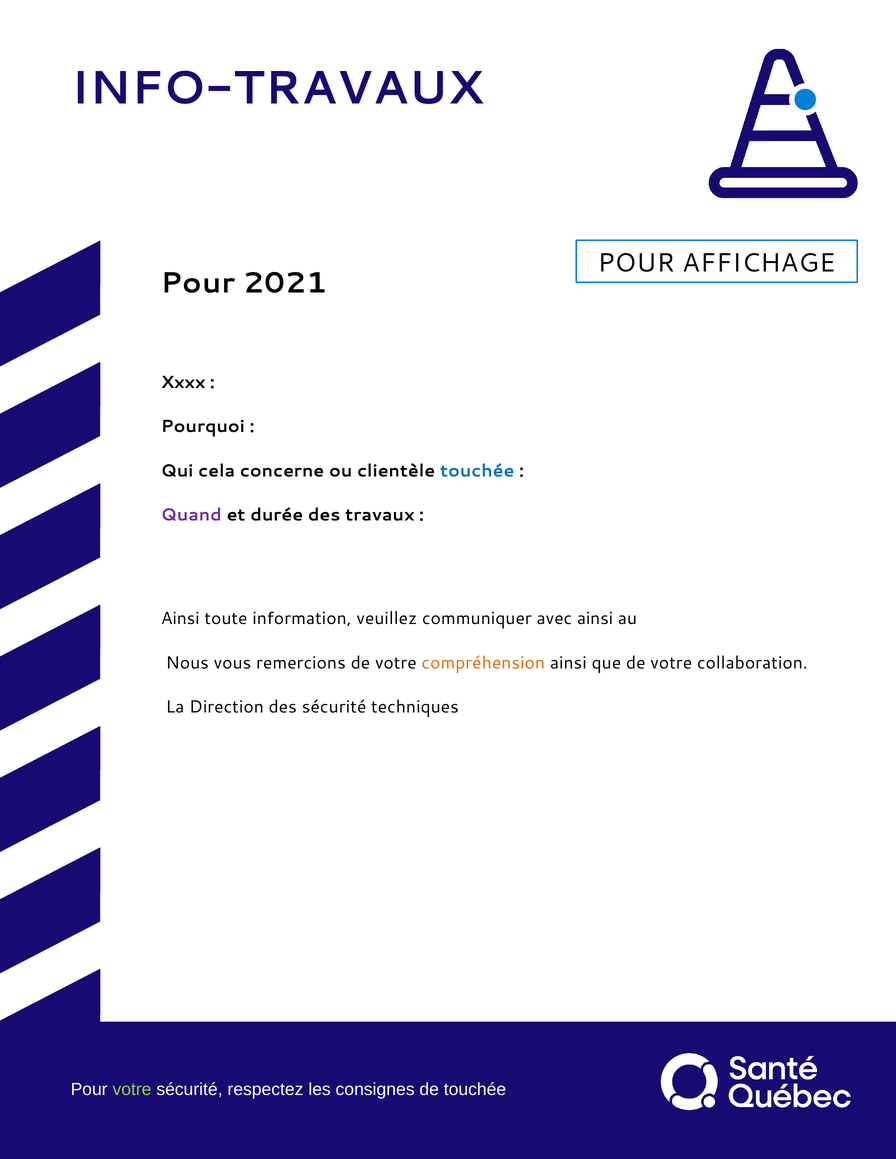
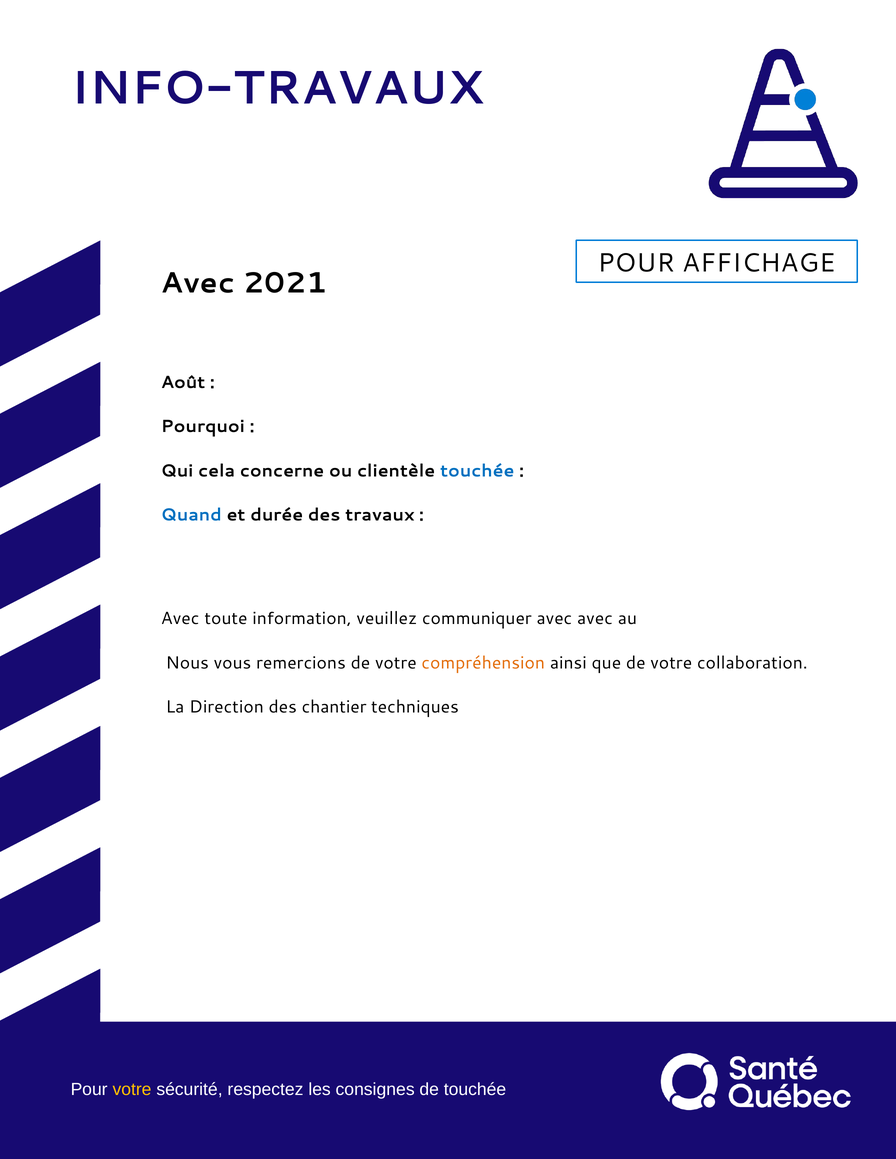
Pour at (198, 283): Pour -> Avec
Xxxx: Xxxx -> Août
Quand colour: purple -> blue
Ainsi at (180, 619): Ainsi -> Avec
avec ainsi: ainsi -> avec
des sécurité: sécurité -> chantier
votre at (132, 1090) colour: light green -> yellow
